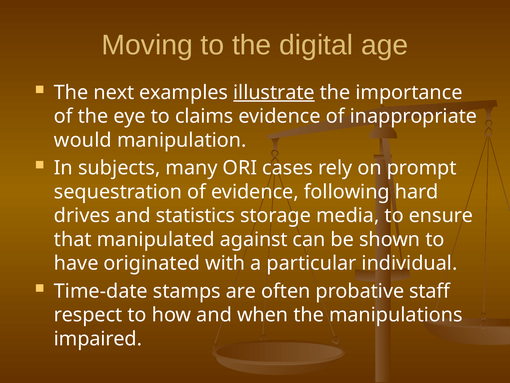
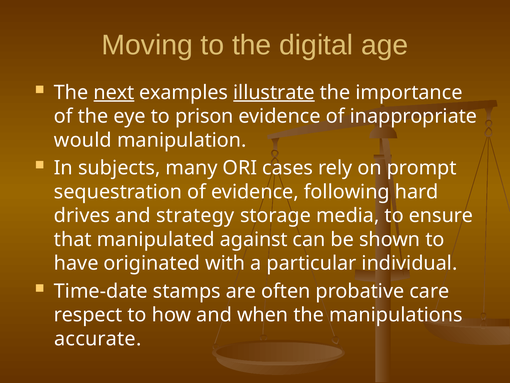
next underline: none -> present
claims: claims -> prison
statistics: statistics -> strategy
staff: staff -> care
impaired: impaired -> accurate
